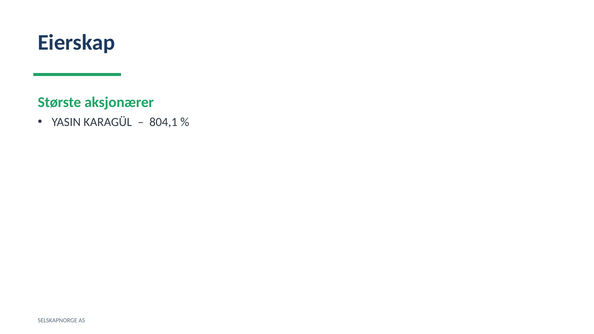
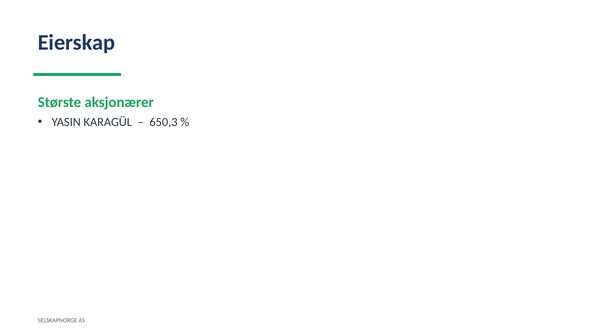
804,1: 804,1 -> 650,3
